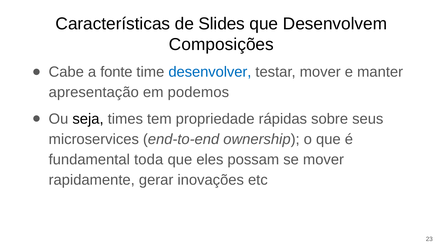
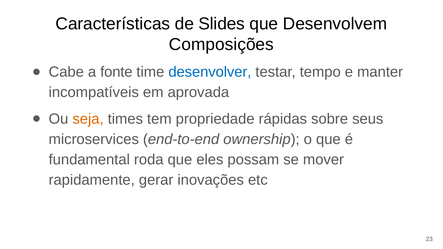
testar mover: mover -> tempo
apresentação: apresentação -> incompatíveis
podemos: podemos -> aprovada
seja colour: black -> orange
toda: toda -> roda
